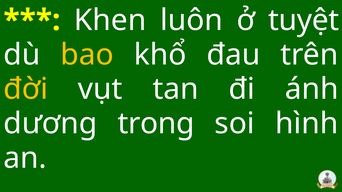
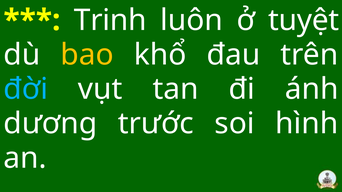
Khen: Khen -> Trinh
đời colour: yellow -> light blue
trong: trong -> trước
